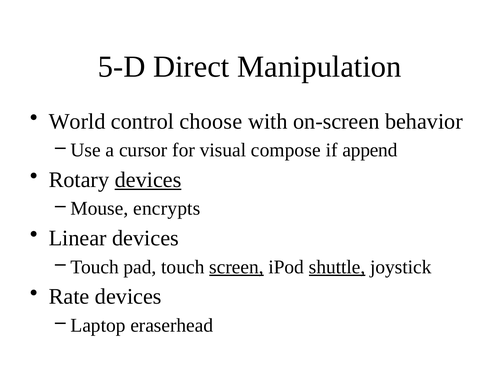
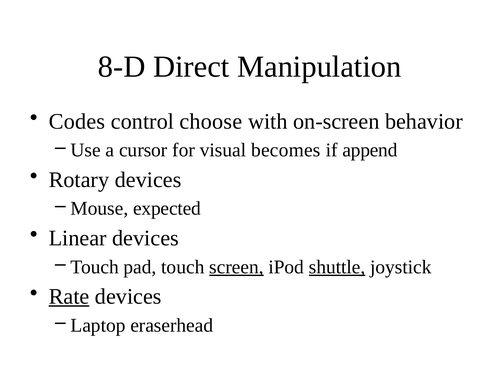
5-D: 5-D -> 8-D
World: World -> Codes
compose: compose -> becomes
devices at (148, 180) underline: present -> none
encrypts: encrypts -> expected
Rate underline: none -> present
